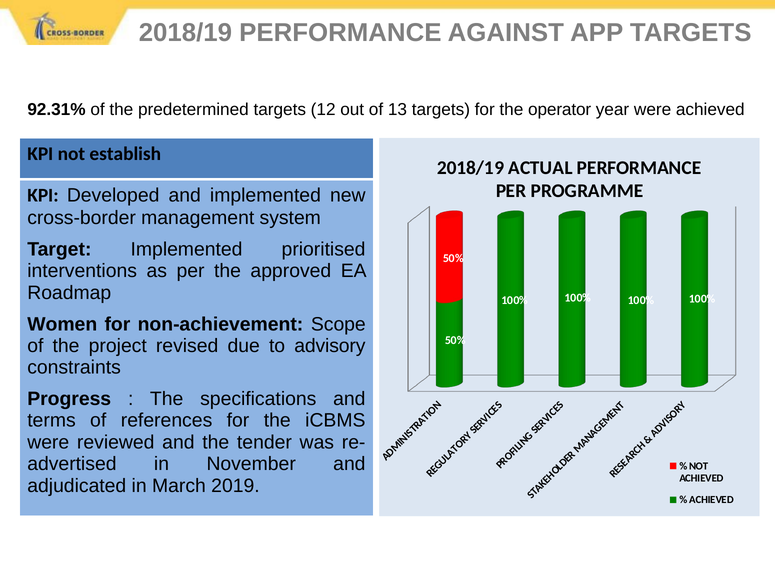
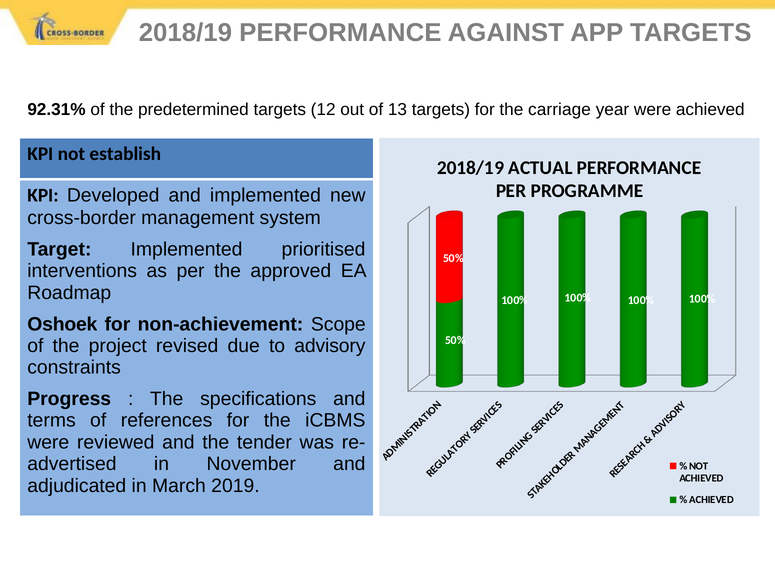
operator: operator -> carriage
Women: Women -> Oshoek
